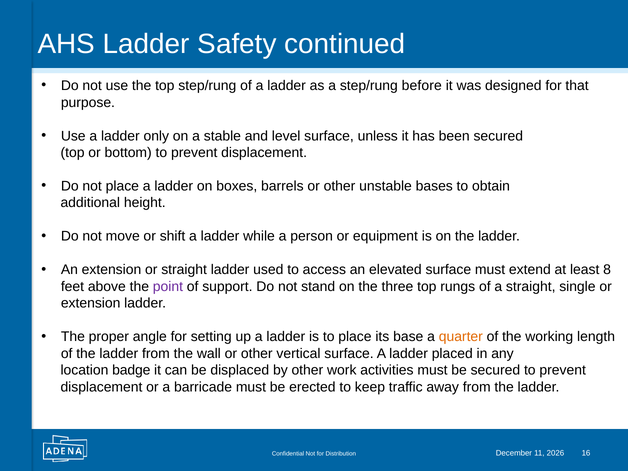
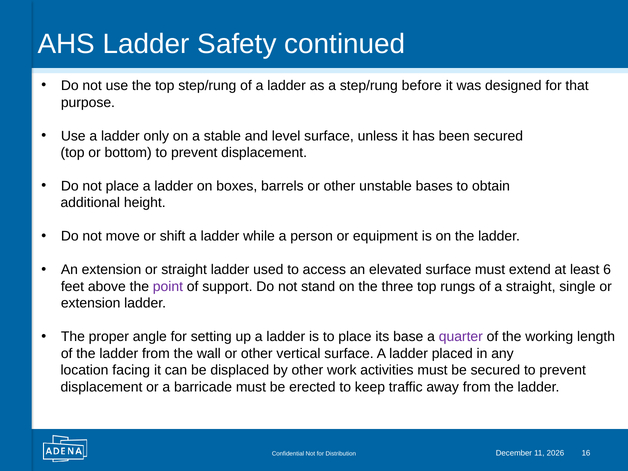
8: 8 -> 6
quarter colour: orange -> purple
badge: badge -> facing
